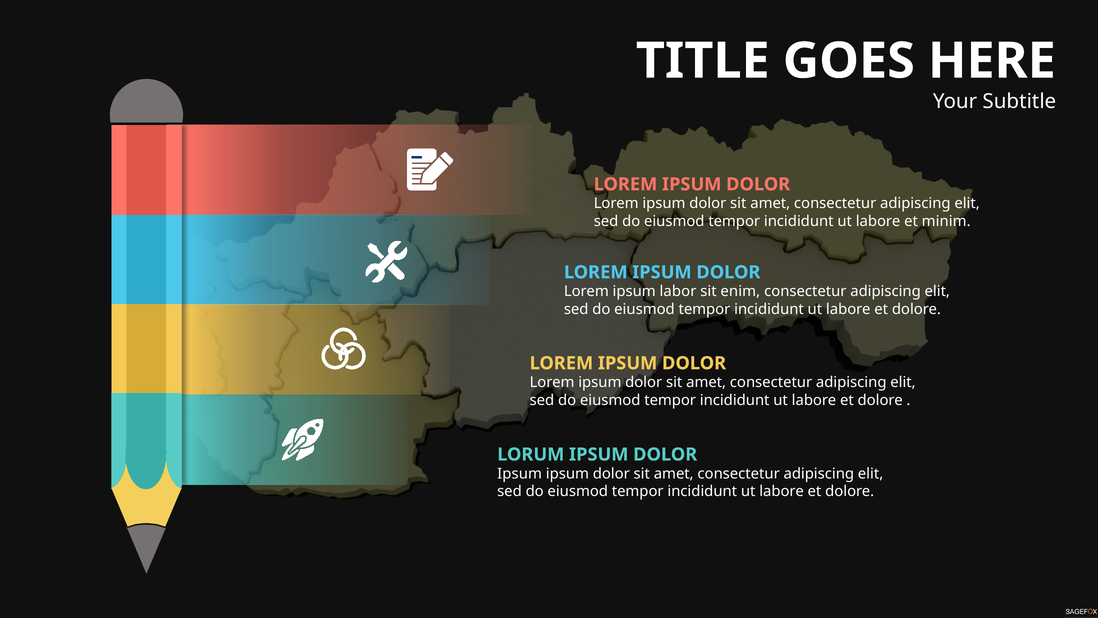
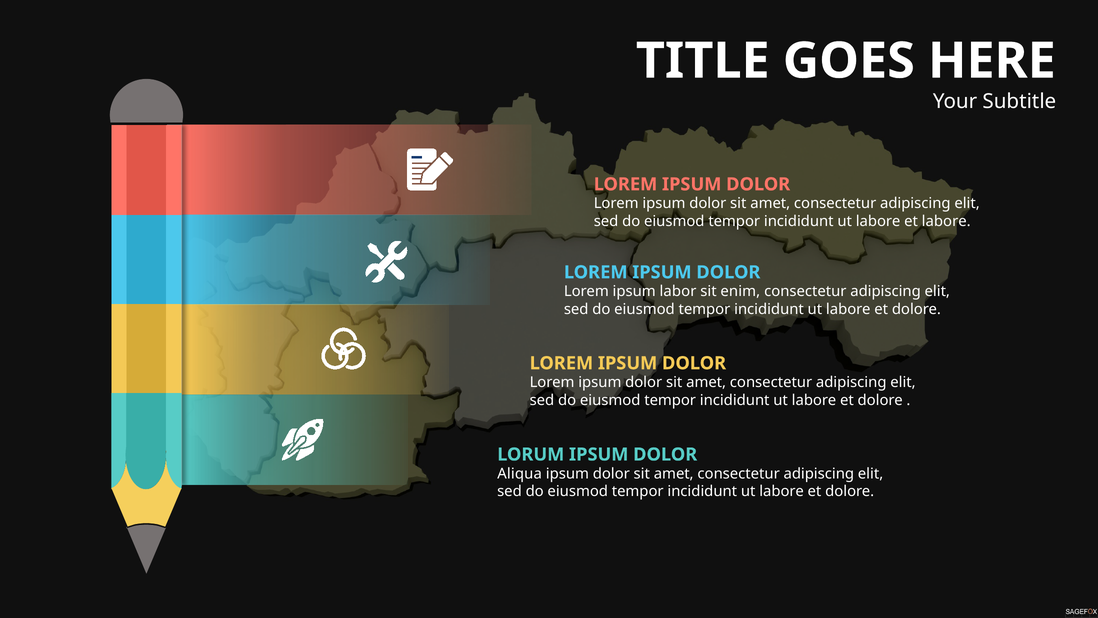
et minim: minim -> labore
Ipsum at (520, 473): Ipsum -> Aliqua
